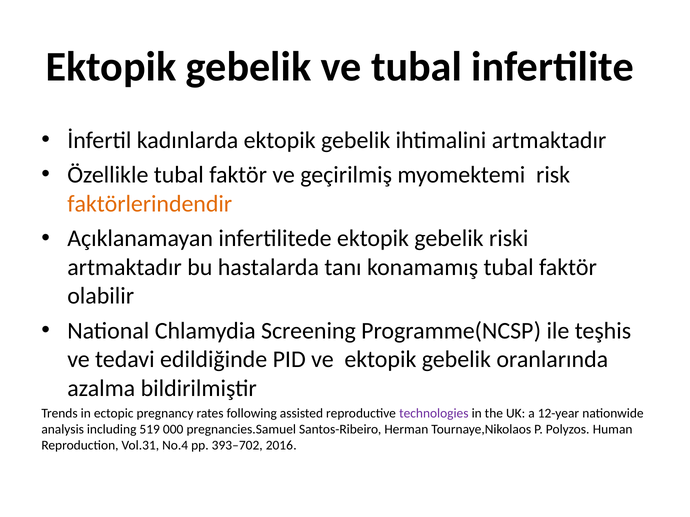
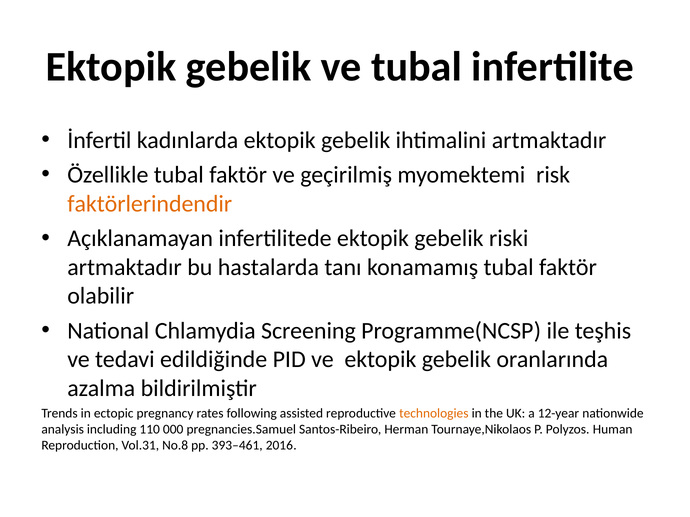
technologies colour: purple -> orange
519: 519 -> 110
No.4: No.4 -> No.8
393–702: 393–702 -> 393–461
